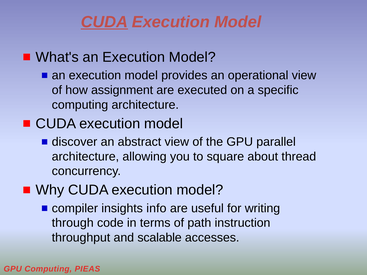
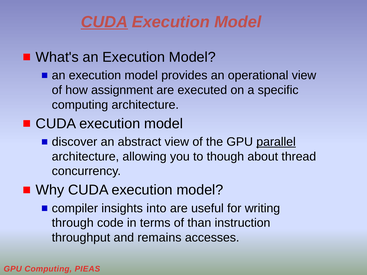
parallel underline: none -> present
square: square -> though
info: info -> into
path: path -> than
scalable: scalable -> remains
